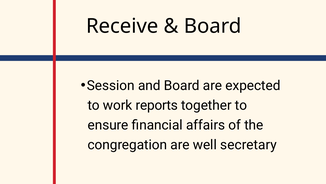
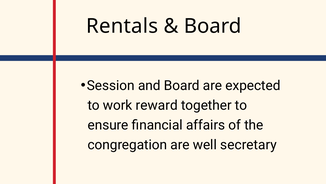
Receive: Receive -> Rentals
reports: reports -> reward
